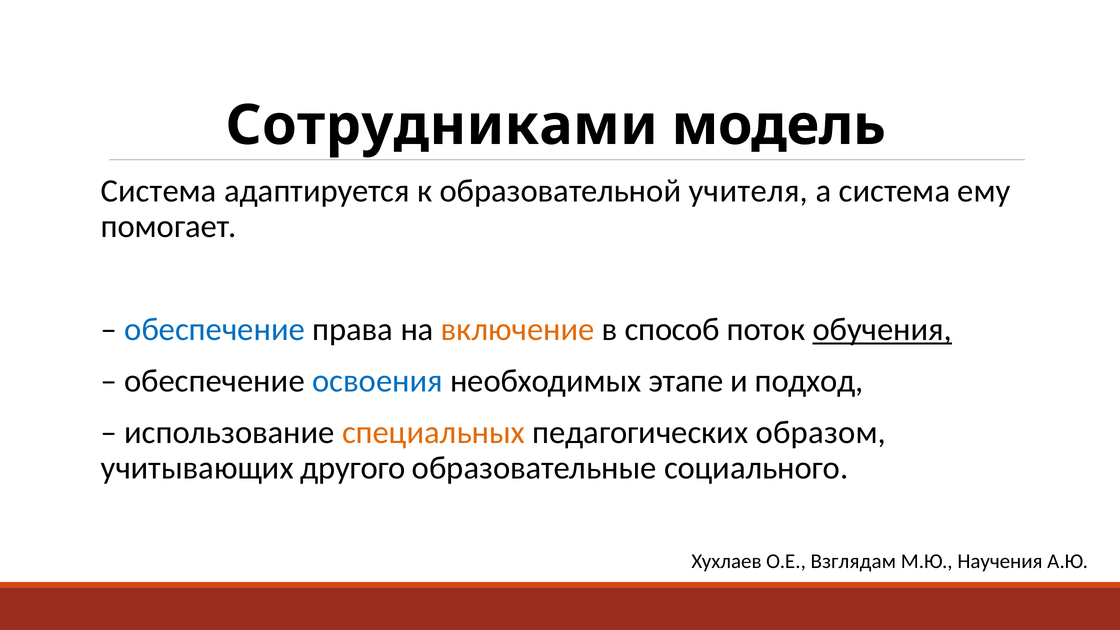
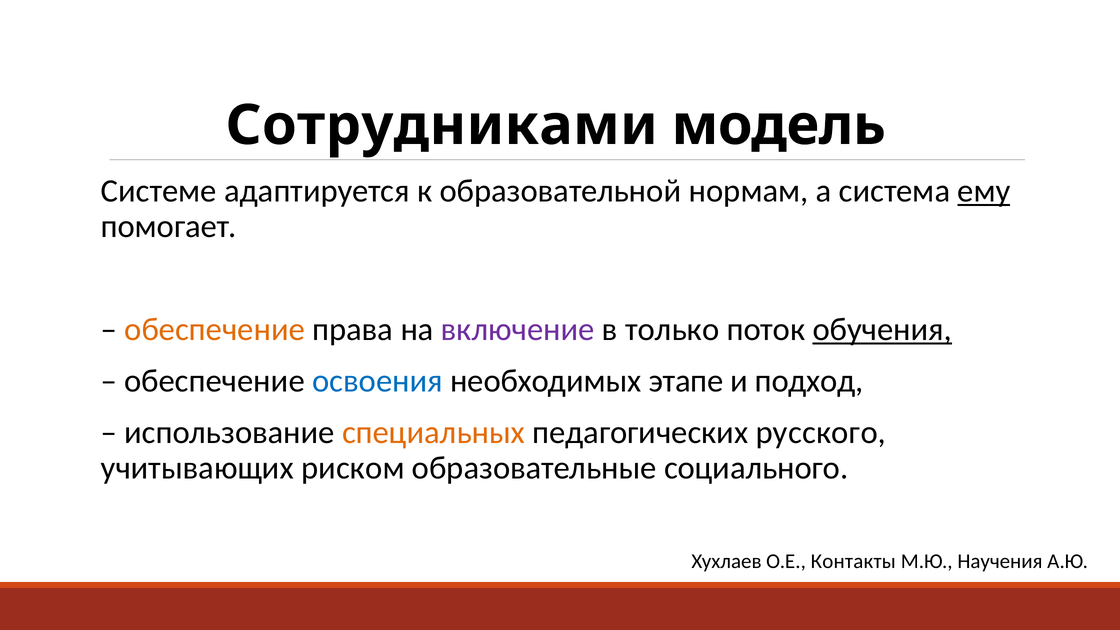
Система at (159, 191): Система -> Системе
учителя: учителя -> нормам
ему underline: none -> present
обеспечение at (215, 329) colour: blue -> orange
включение colour: orange -> purple
способ: способ -> только
образом: образом -> русского
другого: другого -> риском
Взглядам: Взглядам -> Контакты
